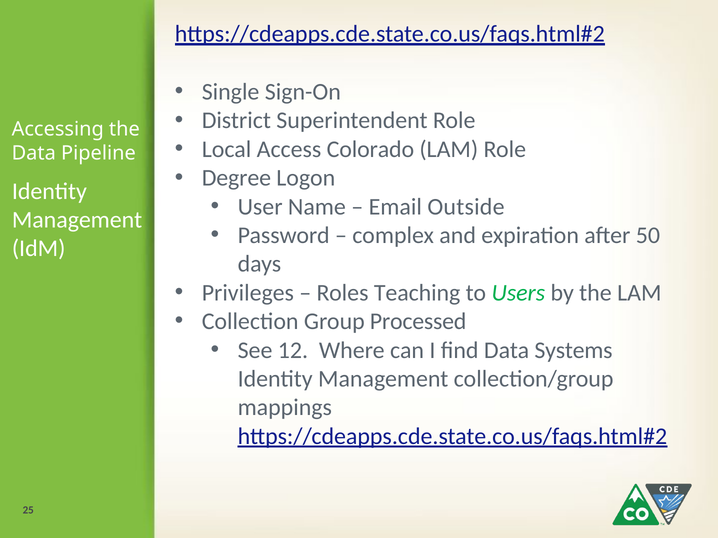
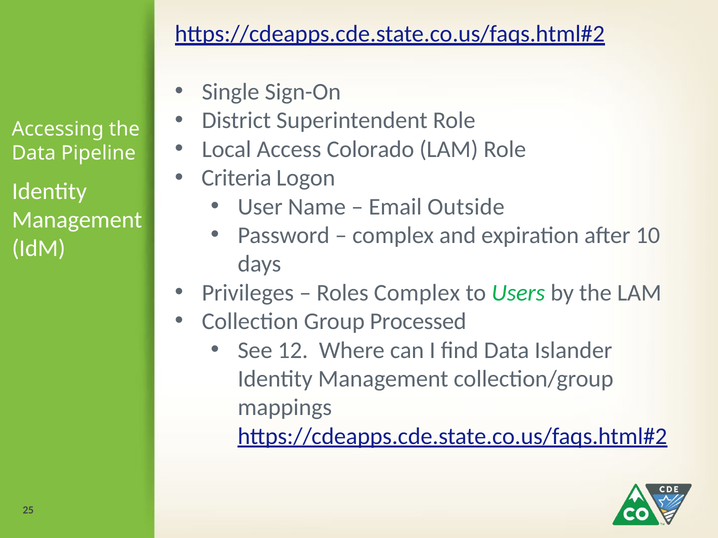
Degree: Degree -> Criteria
50: 50 -> 10
Roles Teaching: Teaching -> Complex
Systems: Systems -> Islander
